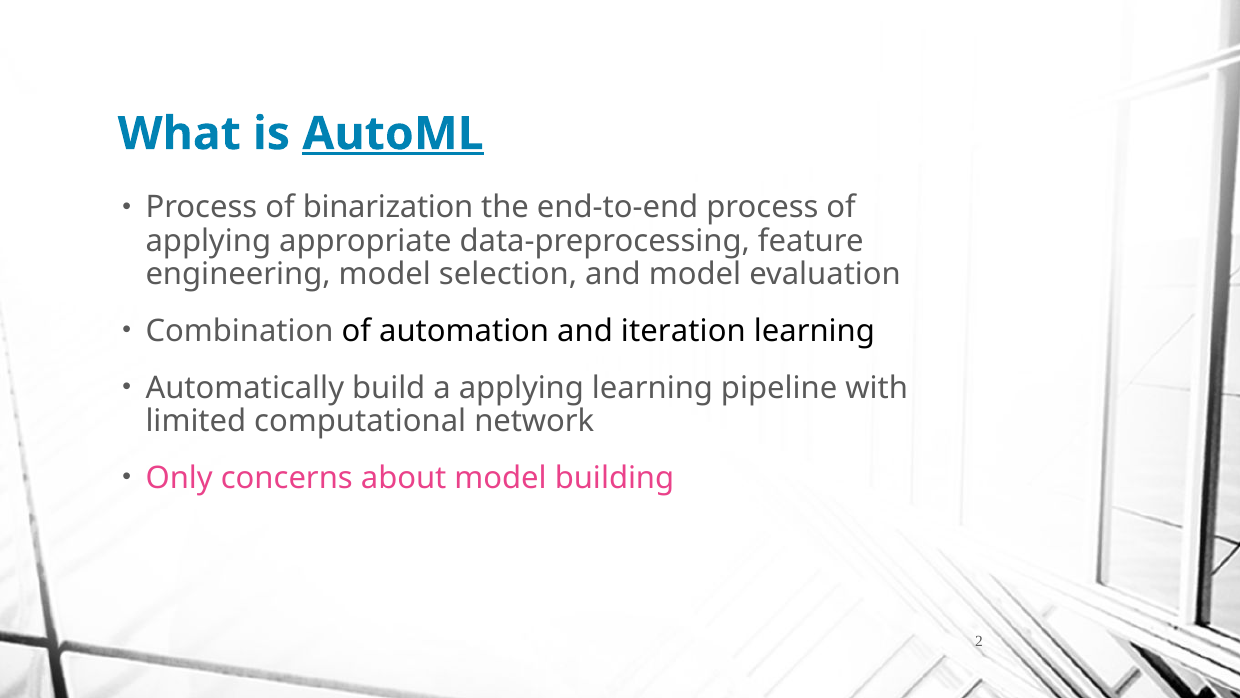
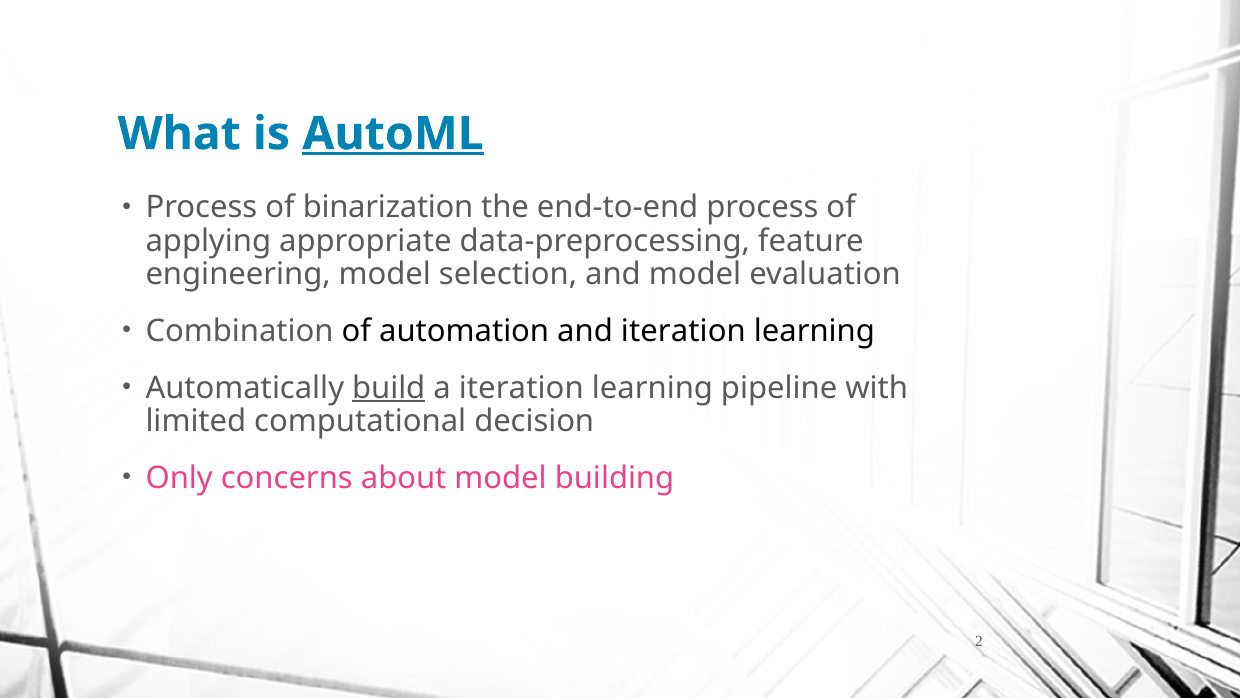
build underline: none -> present
a applying: applying -> iteration
network: network -> decision
